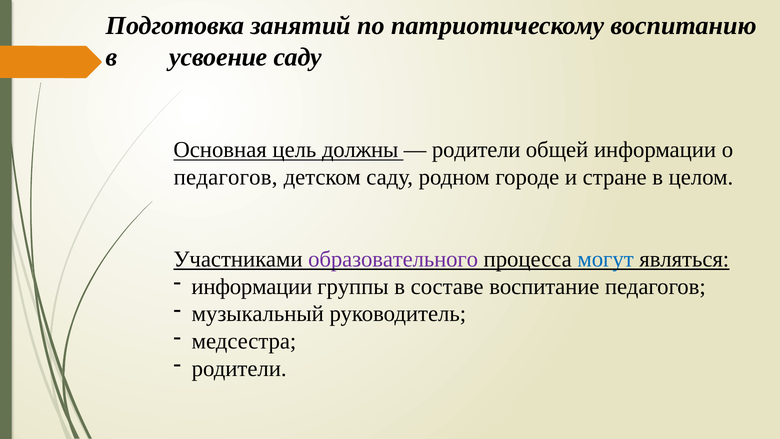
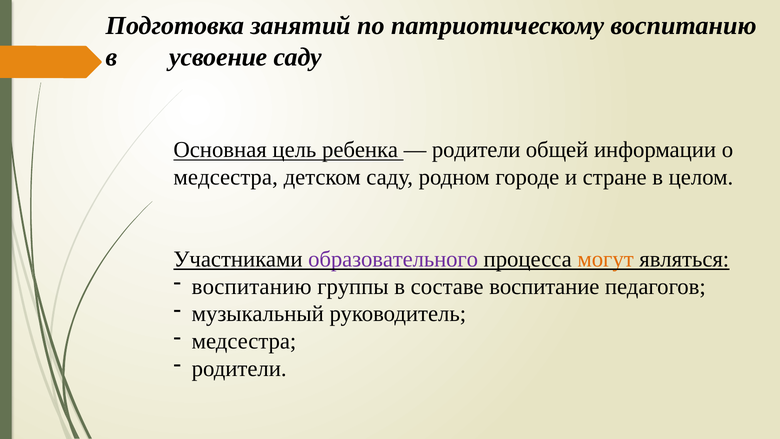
должны: должны -> ребенка
педагогов at (226, 177): педагогов -> медсестра
могут colour: blue -> orange
информации at (252, 286): информации -> воспитанию
